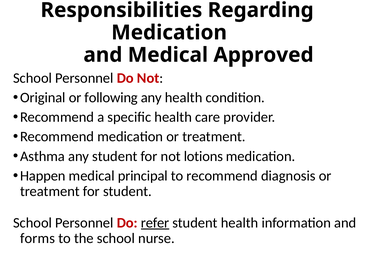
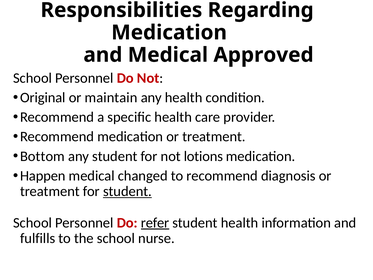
following: following -> maintain
Asthma: Asthma -> Bottom
principal: principal -> changed
student at (127, 191) underline: none -> present
forms: forms -> fulfills
